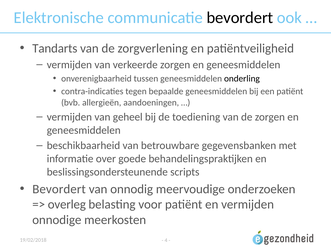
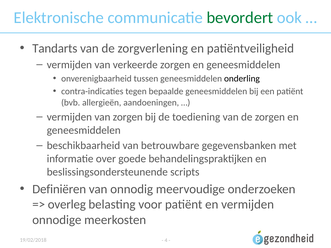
bevordert at (240, 18) colour: black -> green
van geheel: geheel -> zorgen
Bevordert at (59, 189): Bevordert -> Definiëren
